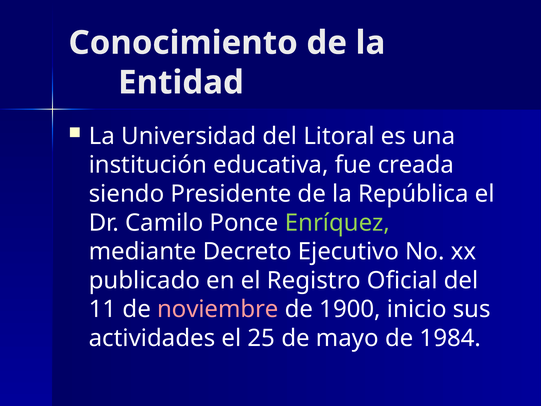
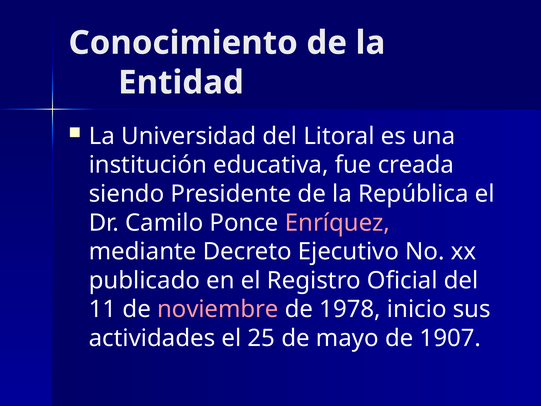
Enríquez colour: light green -> pink
1900: 1900 -> 1978
1984: 1984 -> 1907
